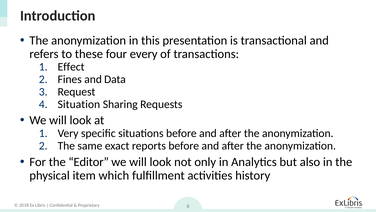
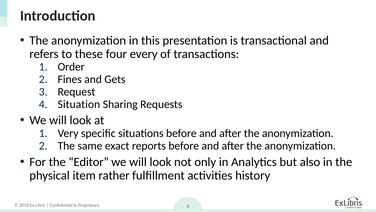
Effect: Effect -> Order
Data: Data -> Gets
which: which -> rather
